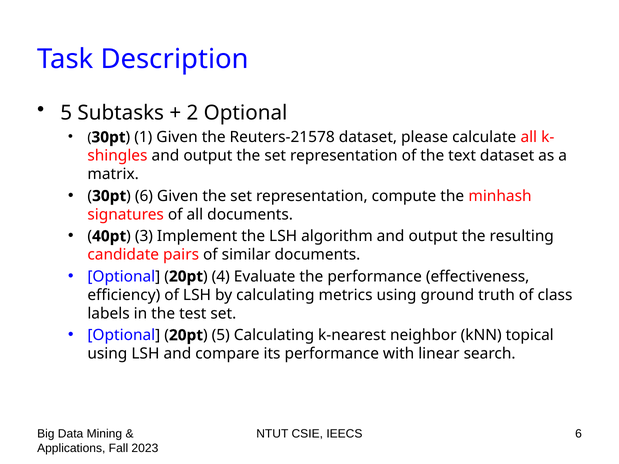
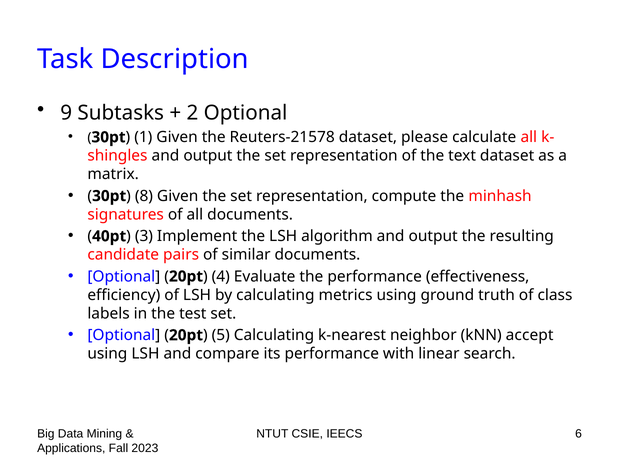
5 at (66, 113): 5 -> 9
6 at (144, 196): 6 -> 8
topical: topical -> accept
